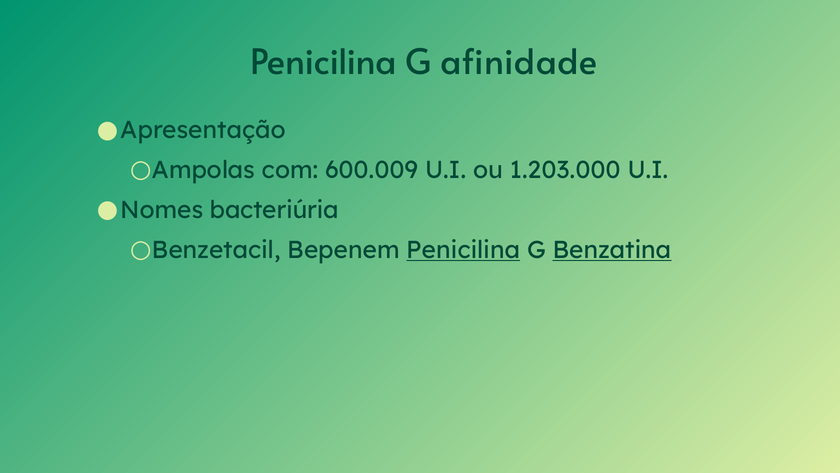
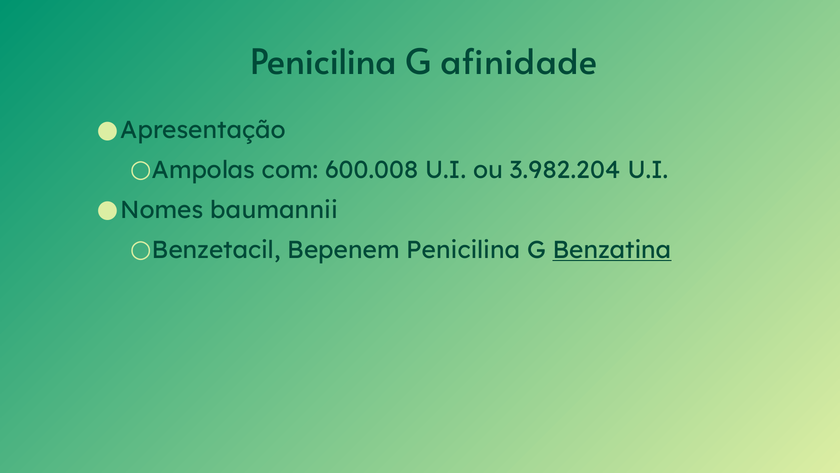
600.009: 600.009 -> 600.008
1.203.000: 1.203.000 -> 3.982.204
bacteriúria: bacteriúria -> baumannii
Penicilina at (463, 250) underline: present -> none
